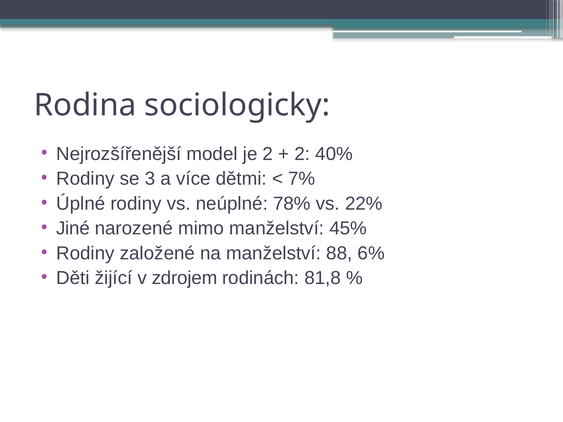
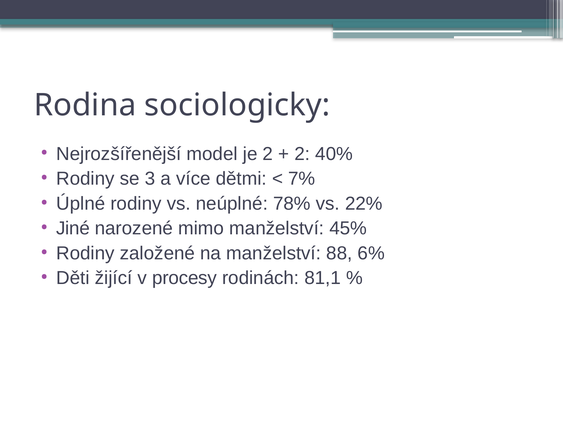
zdrojem: zdrojem -> procesy
81,8: 81,8 -> 81,1
